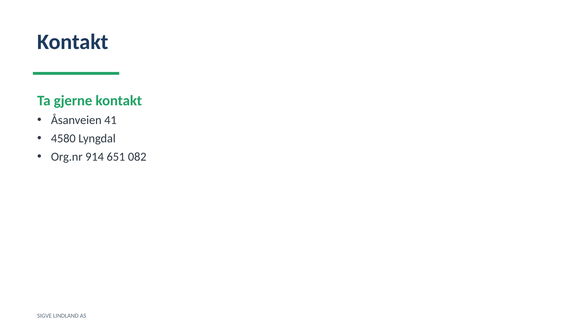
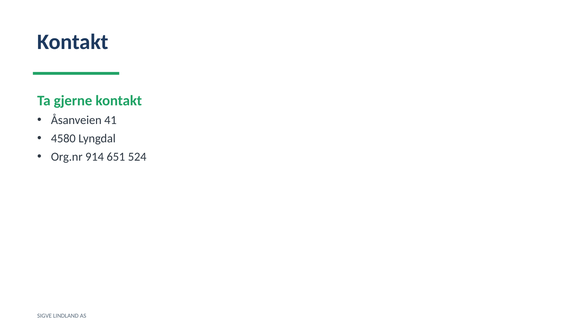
082: 082 -> 524
